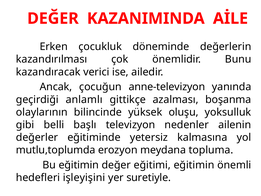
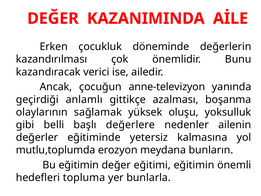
bilincinde: bilincinde -> sağlamak
televizyon: televizyon -> değerlere
topluma: topluma -> bunların
işleyişini: işleyişini -> topluma
suretiyle: suretiyle -> bunlarla
